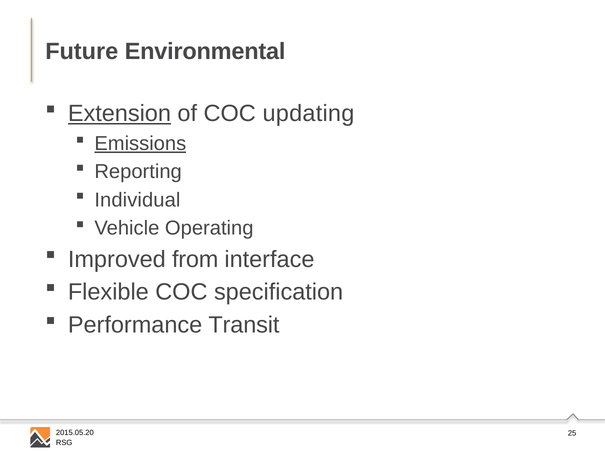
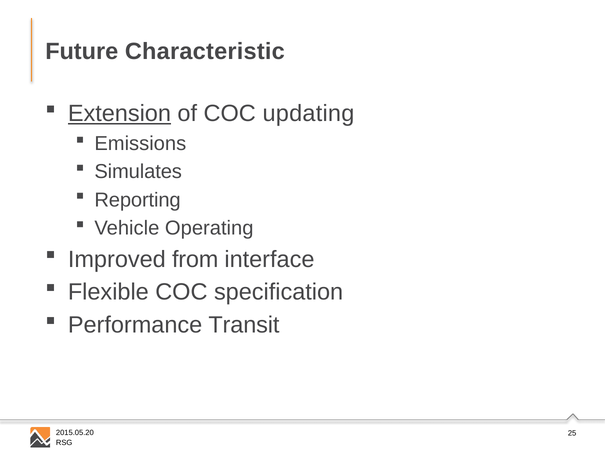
Environmental: Environmental -> Characteristic
Emissions underline: present -> none
Reporting: Reporting -> Simulates
Individual: Individual -> Reporting
